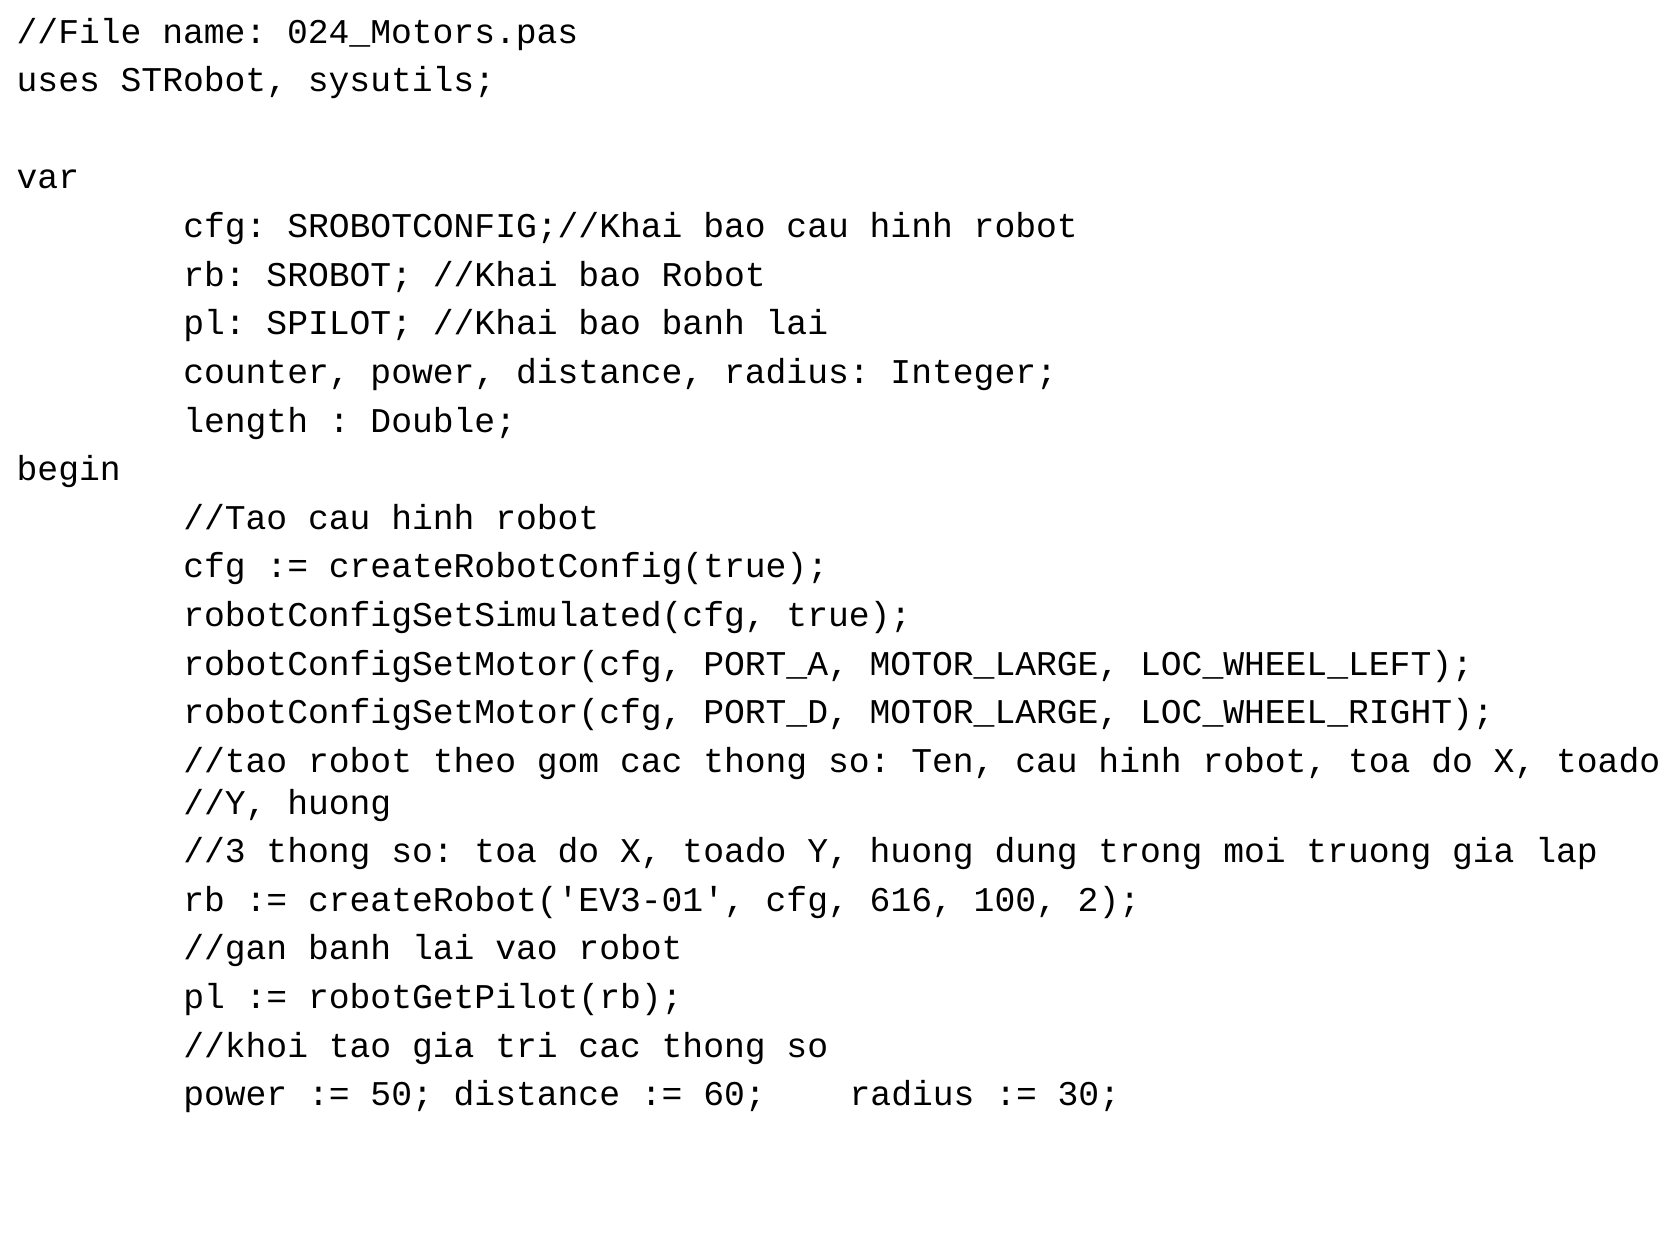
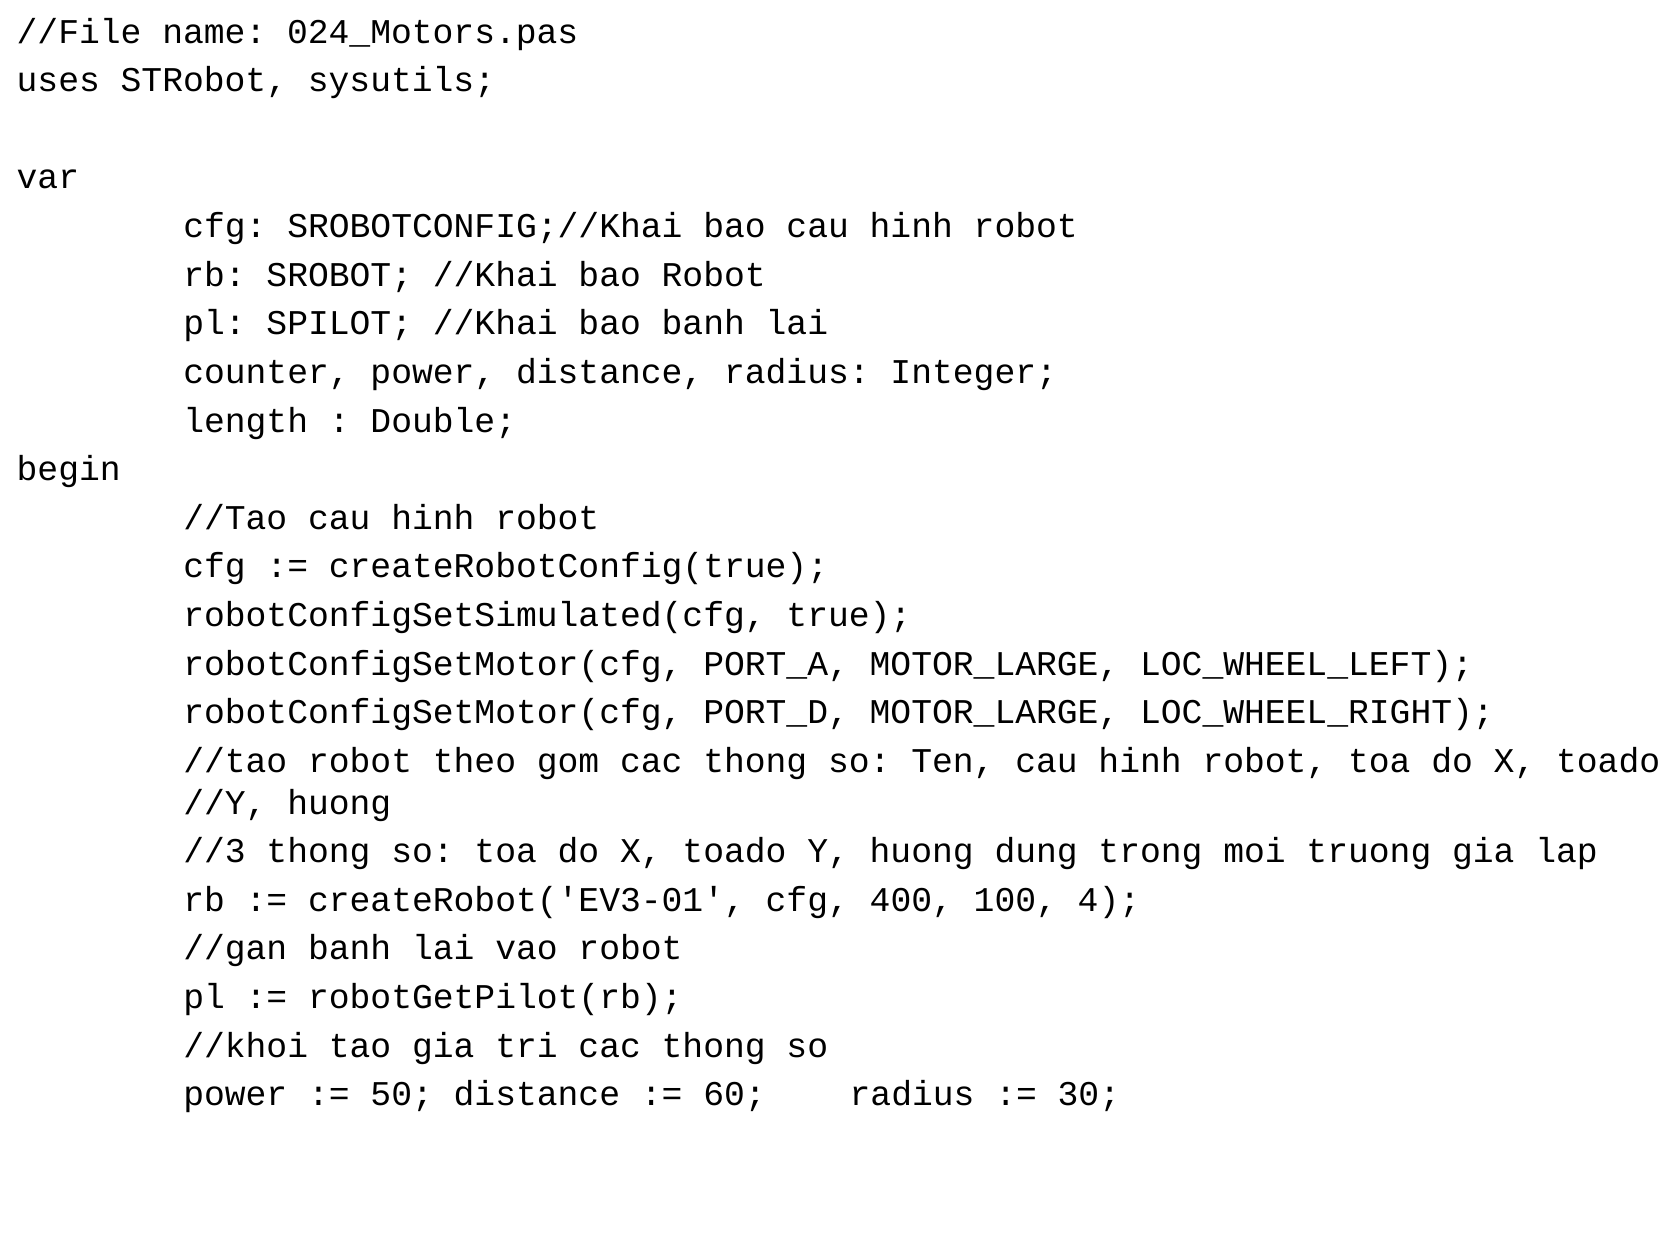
616: 616 -> 400
2: 2 -> 4
